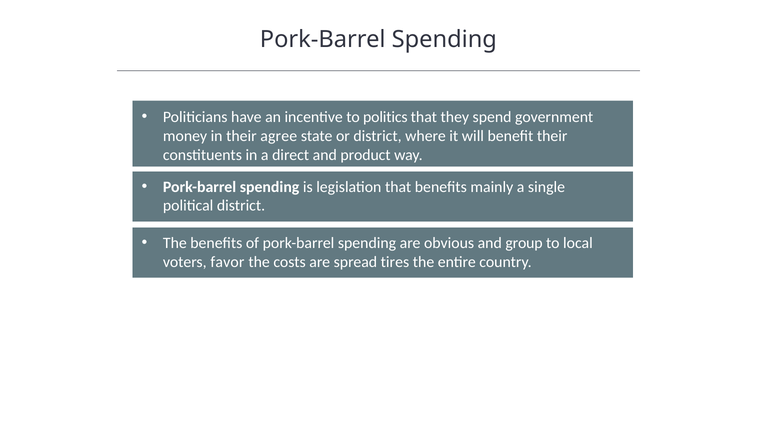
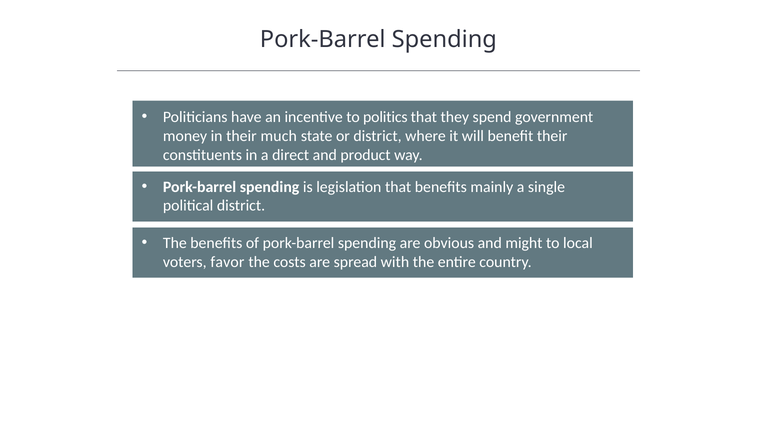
agree: agree -> much
group: group -> might
tires: tires -> with
